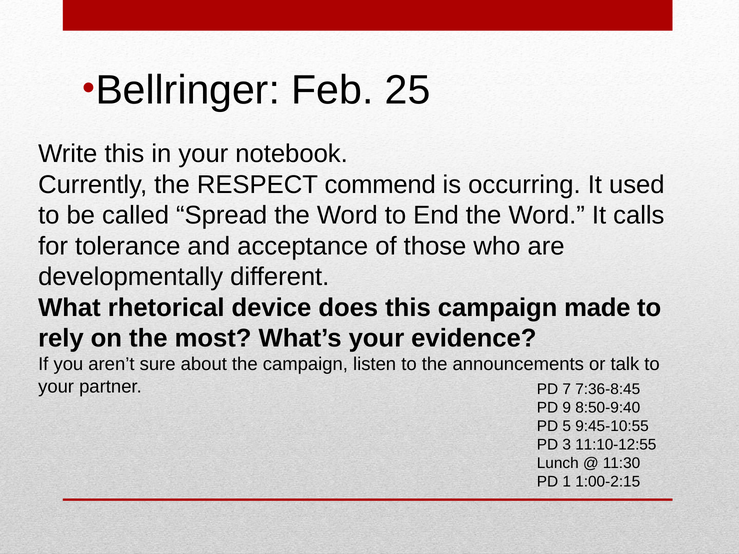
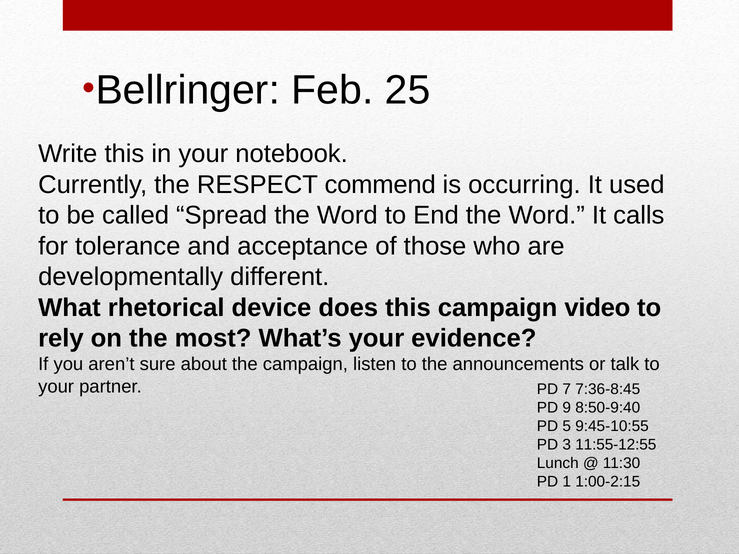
made: made -> video
11:10-12:55: 11:10-12:55 -> 11:55-12:55
